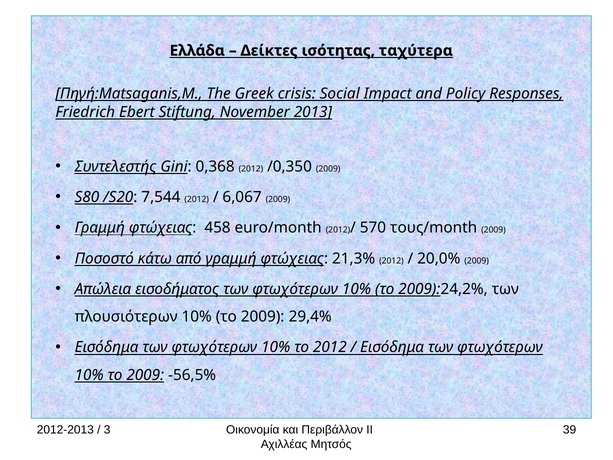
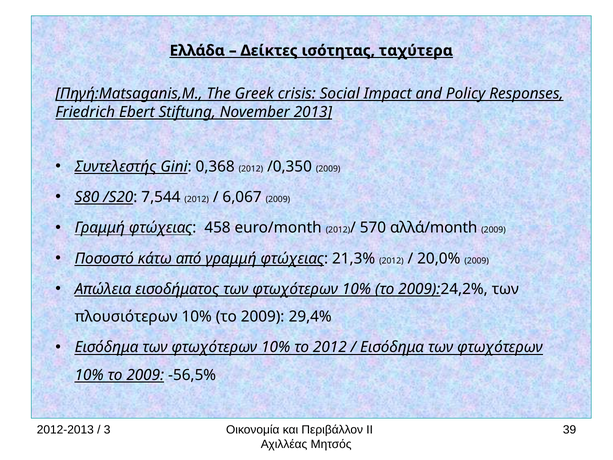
τους/month: τους/month -> αλλά/month
